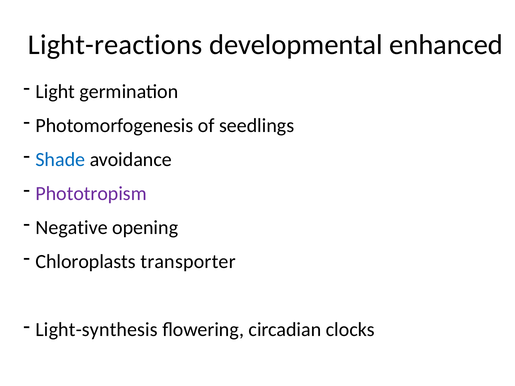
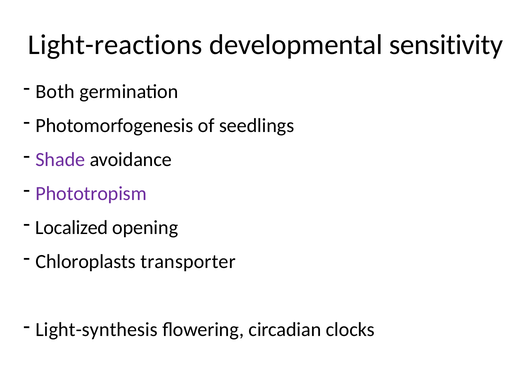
enhanced: enhanced -> sensitivity
Light: Light -> Both
Shade colour: blue -> purple
Negative: Negative -> Localized
